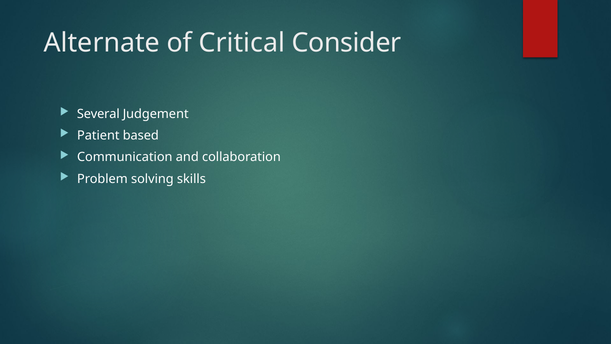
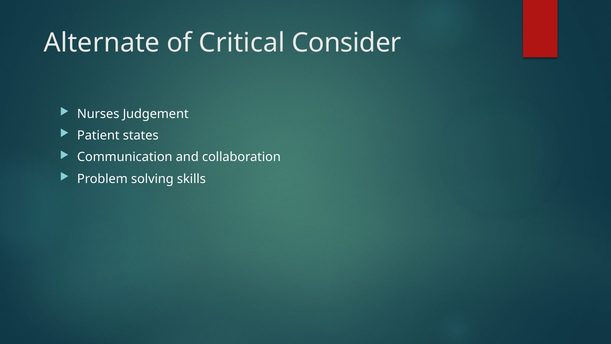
Several: Several -> Nurses
based: based -> states
